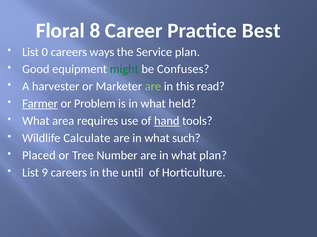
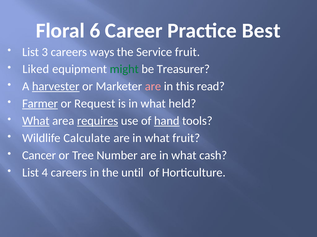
8: 8 -> 6
0: 0 -> 3
Service plan: plan -> fruit
Good: Good -> Liked
Confuses: Confuses -> Treasurer
harvester underline: none -> present
are at (153, 87) colour: light green -> pink
Problem: Problem -> Request
What at (36, 121) underline: none -> present
requires underline: none -> present
what such: such -> fruit
Placed: Placed -> Cancer
what plan: plan -> cash
9: 9 -> 4
